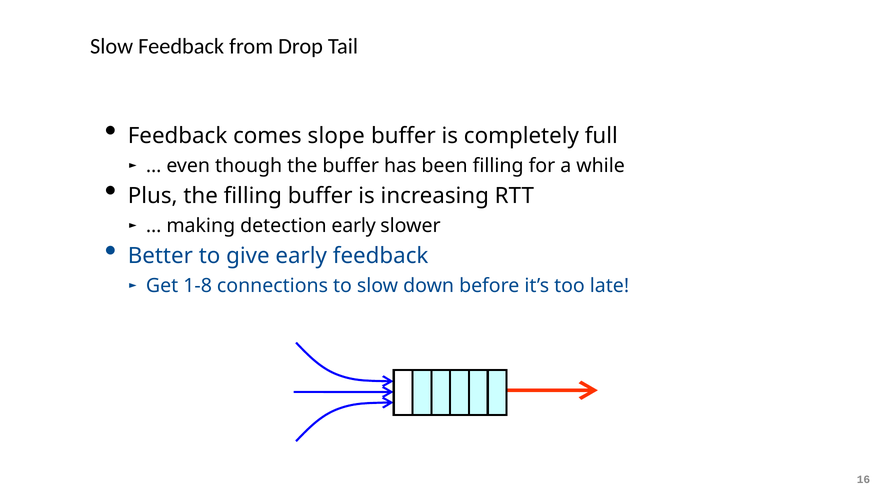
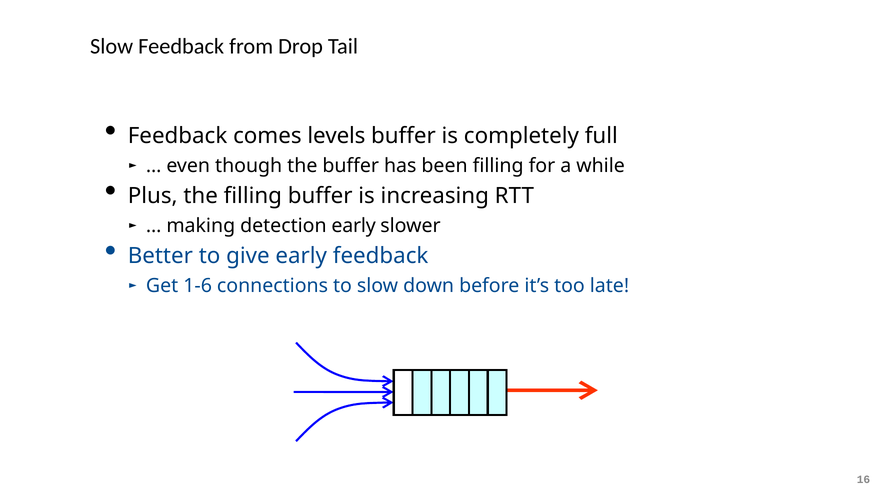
slope: slope -> levels
1-8: 1-8 -> 1-6
